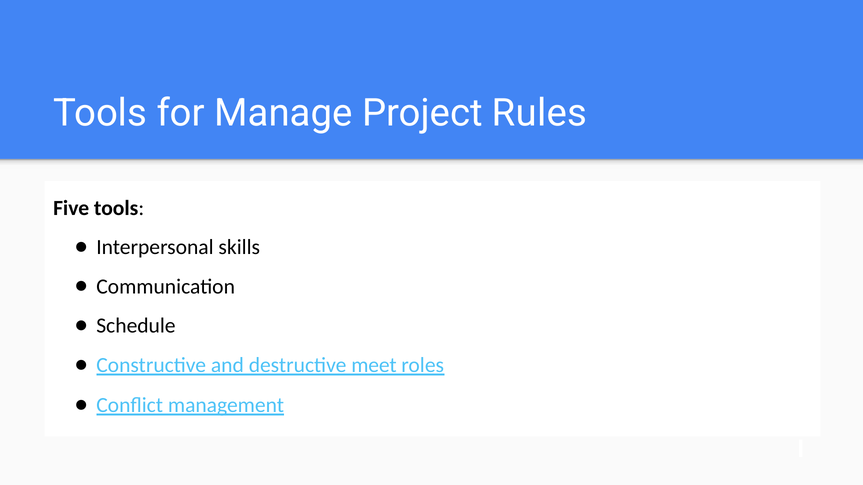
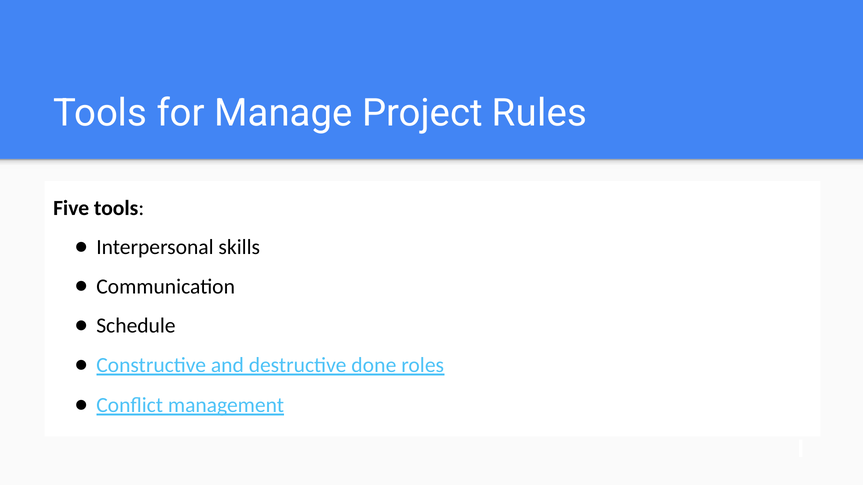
meet: meet -> done
